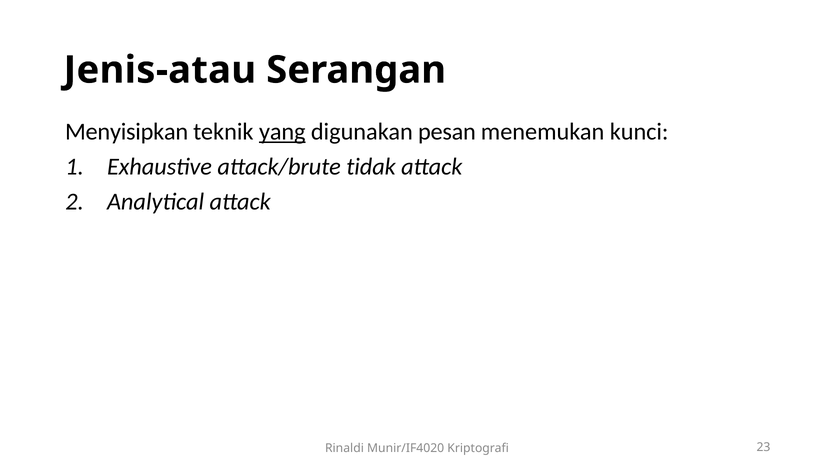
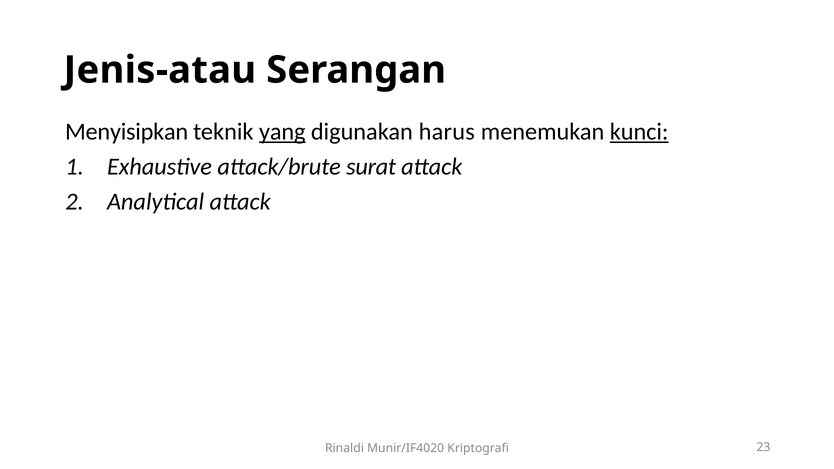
pesan: pesan -> harus
kunci underline: none -> present
tidak: tidak -> surat
